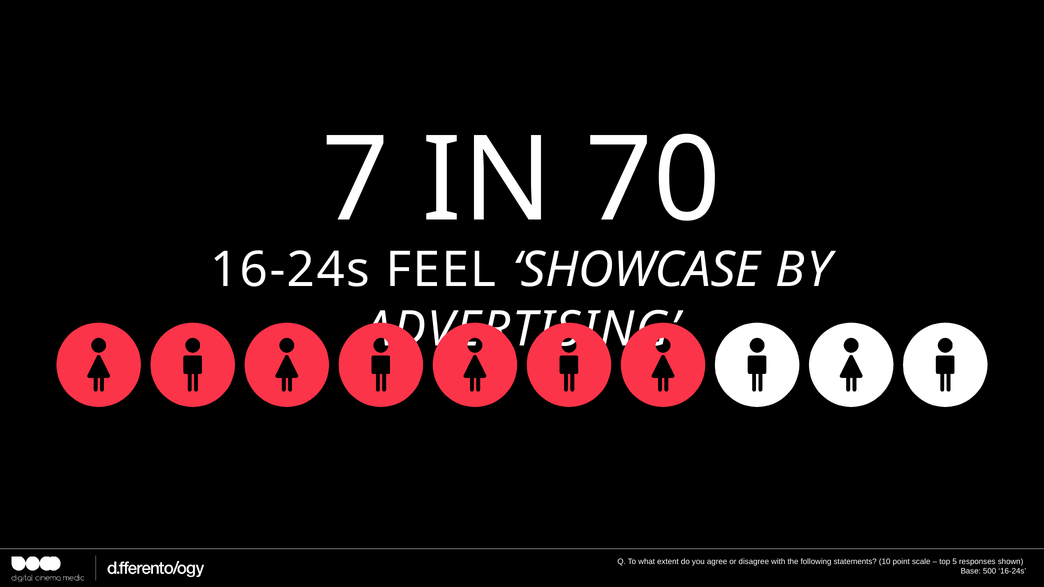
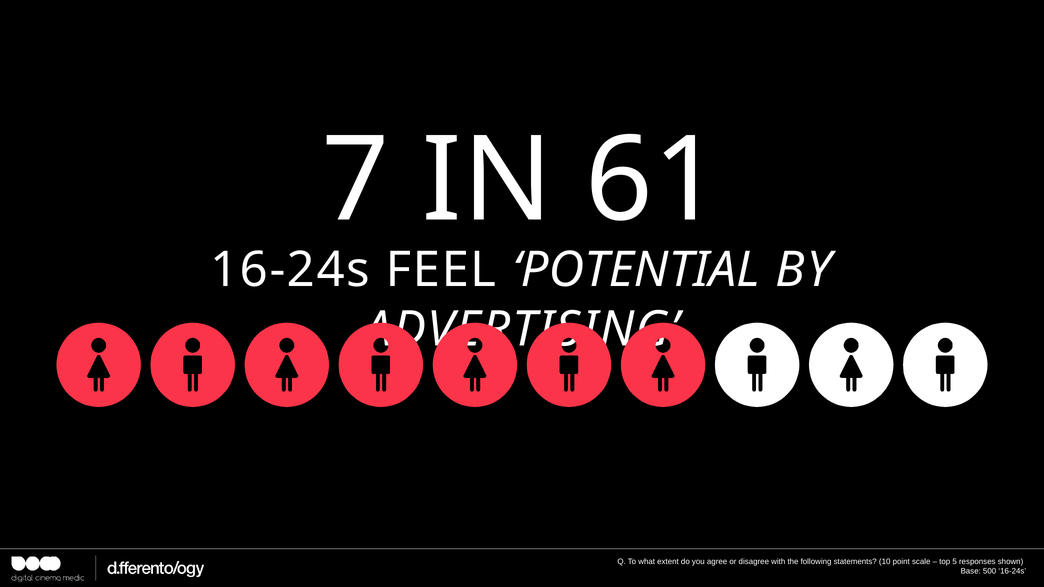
70: 70 -> 61
SHOWCASE: SHOWCASE -> POTENTIAL
